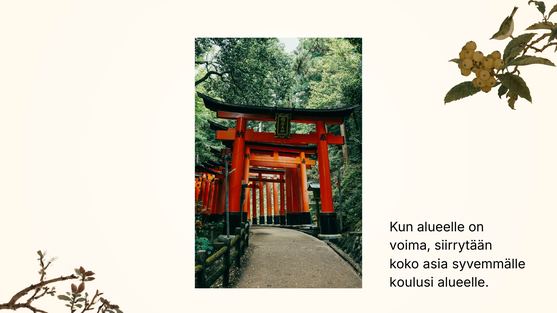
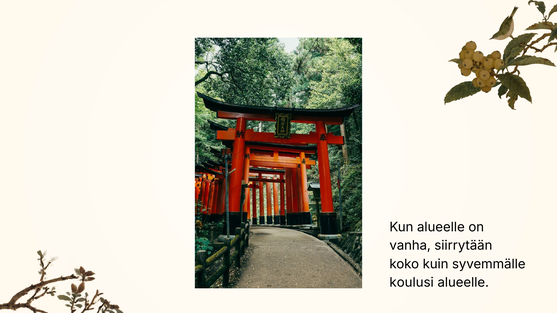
voima: voima -> vanha
asia: asia -> kuin
